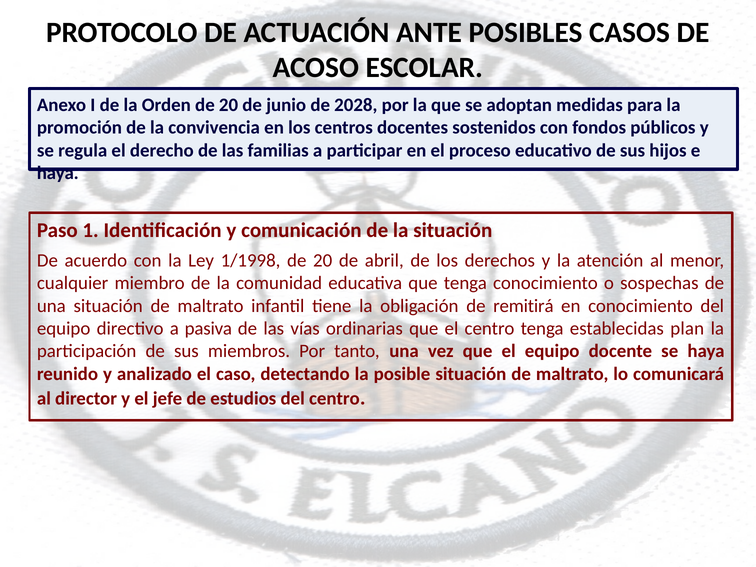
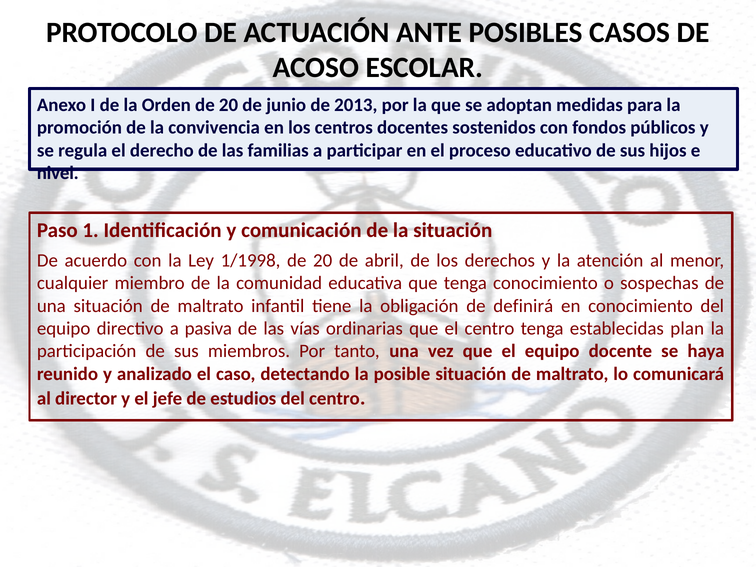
2028: 2028 -> 2013
haya at (58, 173): haya -> nivel
remitirá: remitirá -> definirá
